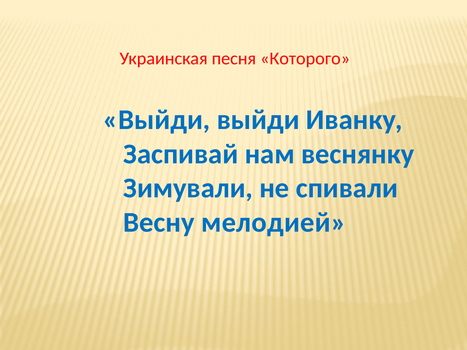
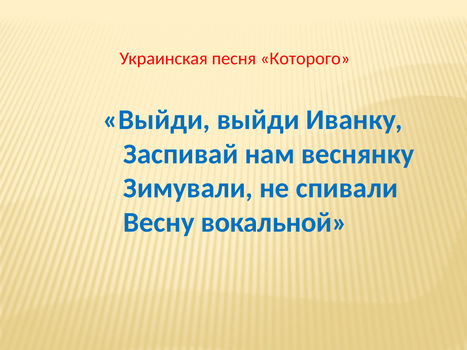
мелодией: мелодией -> вокальной
